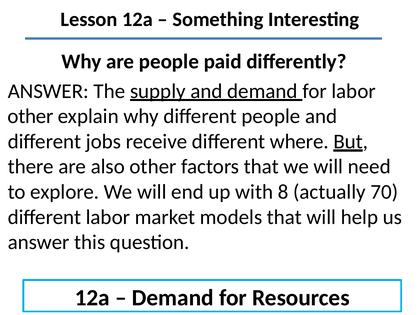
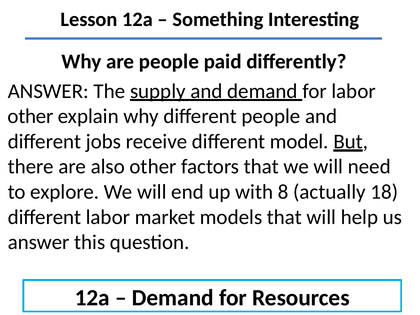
where: where -> model
70: 70 -> 18
